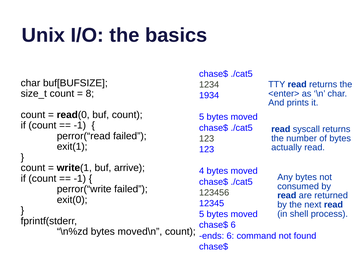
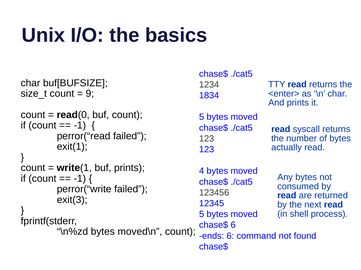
8: 8 -> 9
1934: 1934 -> 1834
buf arrive: arrive -> prints
exit(0: exit(0 -> exit(3
